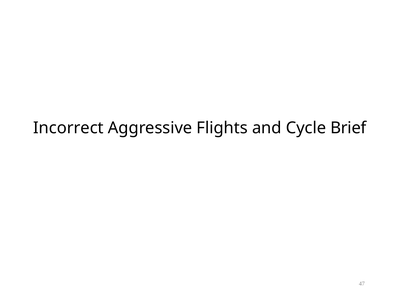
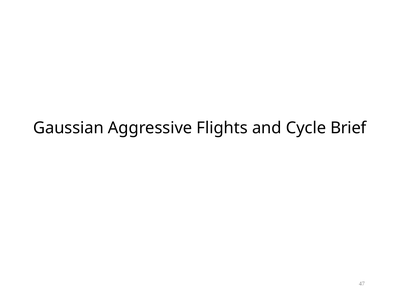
Incorrect: Incorrect -> Gaussian
